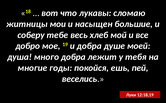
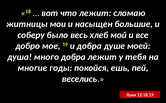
что лукавы: лукавы -> лежит
тебе: тебе -> было
